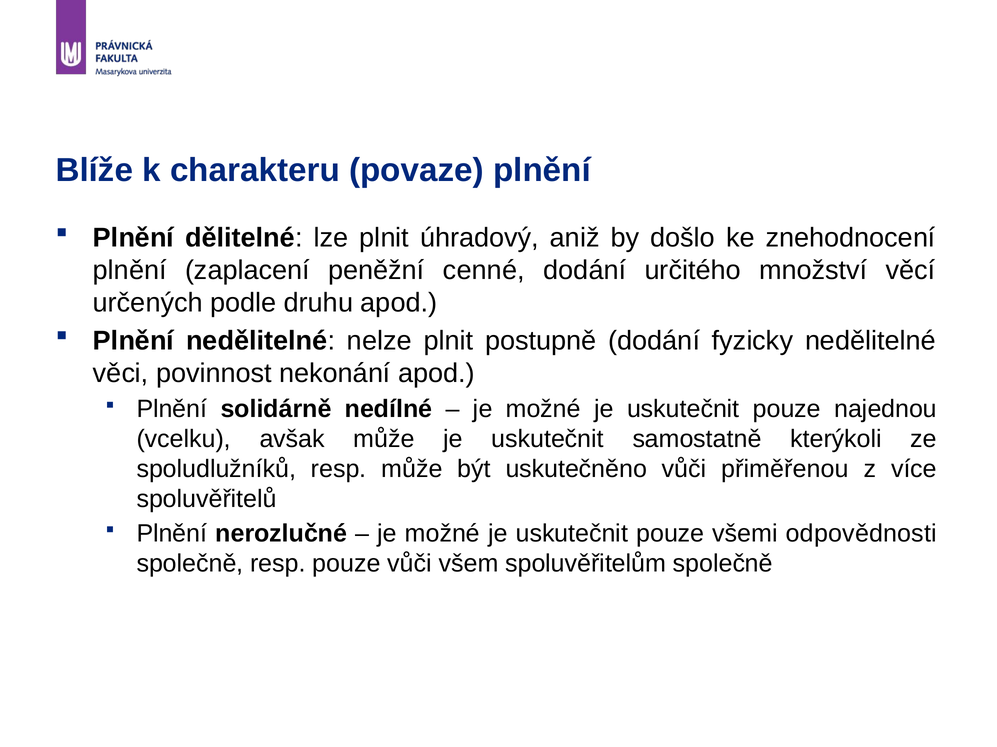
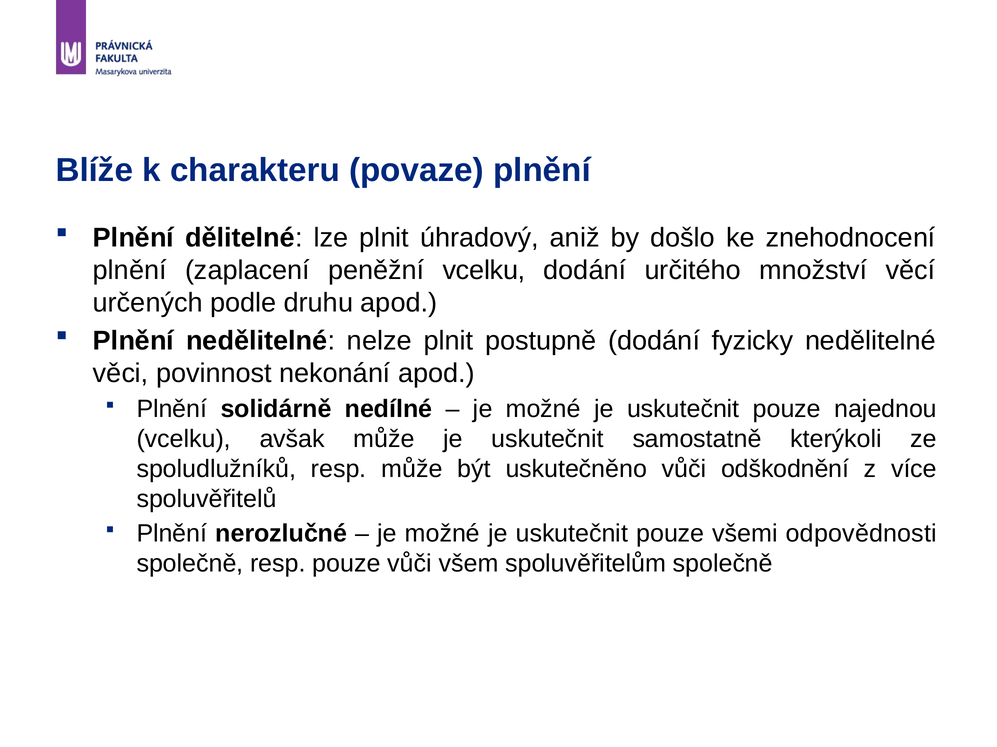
peněžní cenné: cenné -> vcelku
přiměřenou: přiměřenou -> odškodnění
